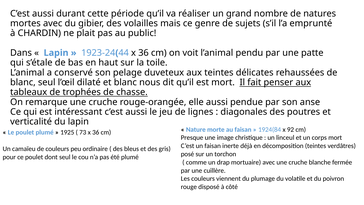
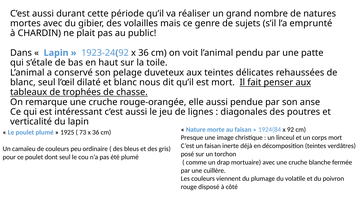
44 at (124, 53): 44 -> 92
